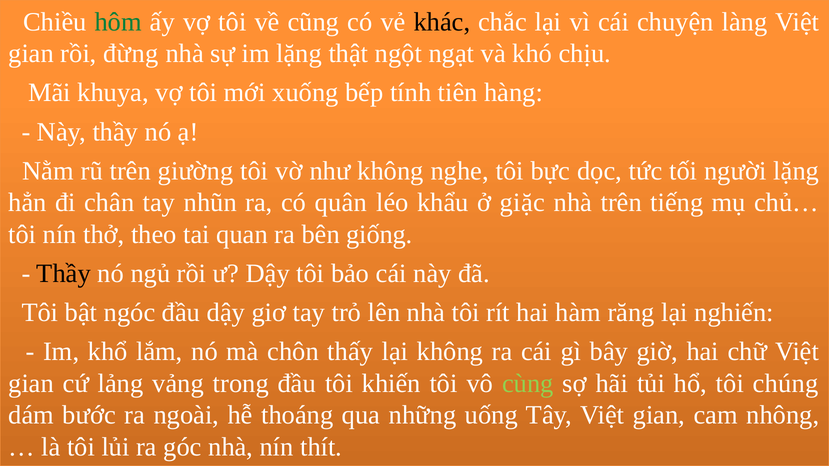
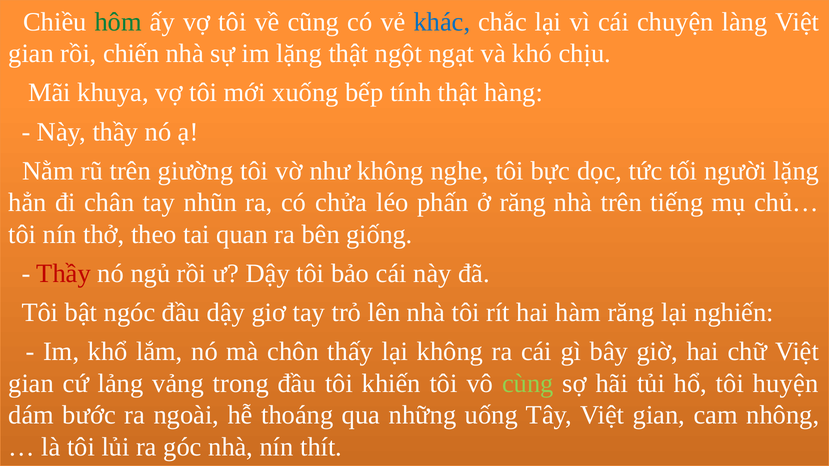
khác colour: black -> blue
đừng: đừng -> chiến
tính tiên: tiên -> thật
quân: quân -> chửa
khẩu: khẩu -> phấn
ở giặc: giặc -> răng
Thầy at (64, 274) colour: black -> red
chúng: chúng -> huyện
